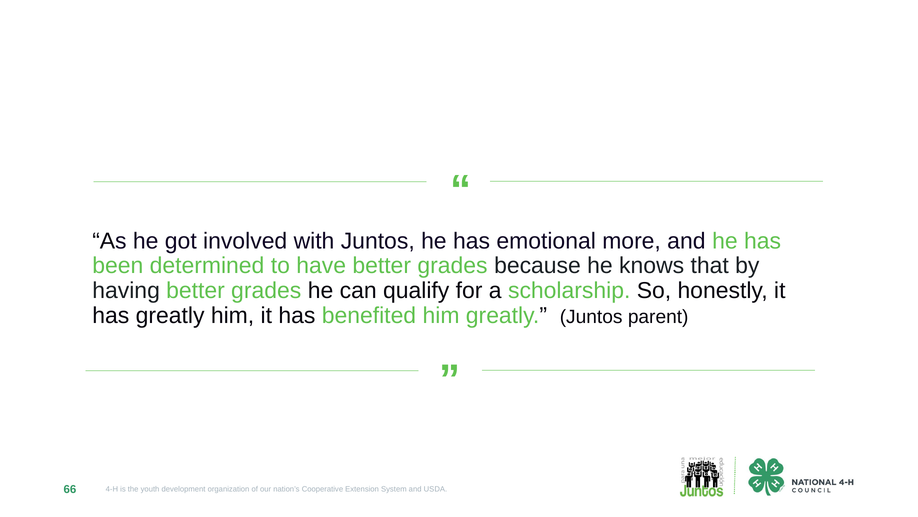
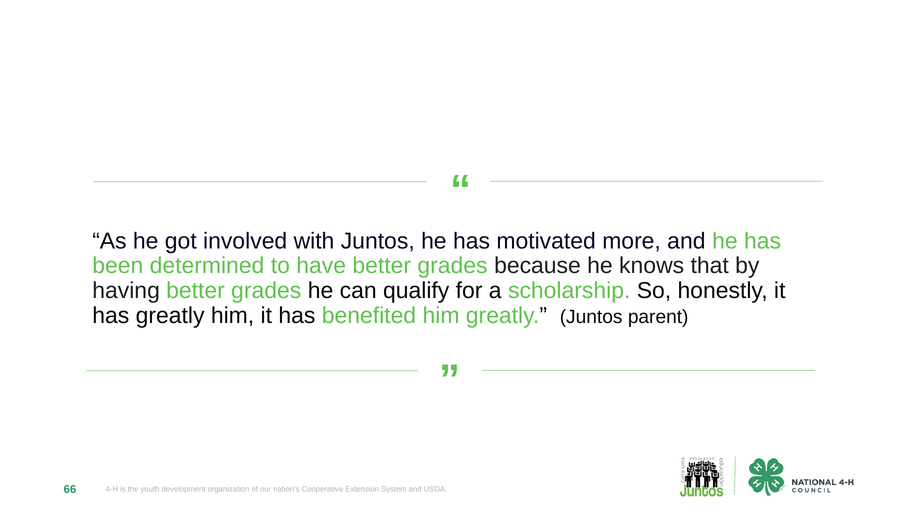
emotional: emotional -> motivated
